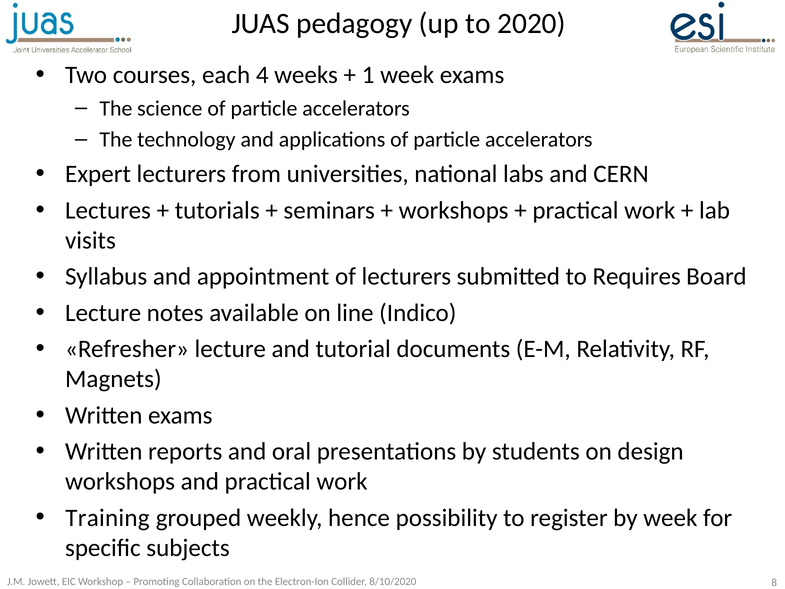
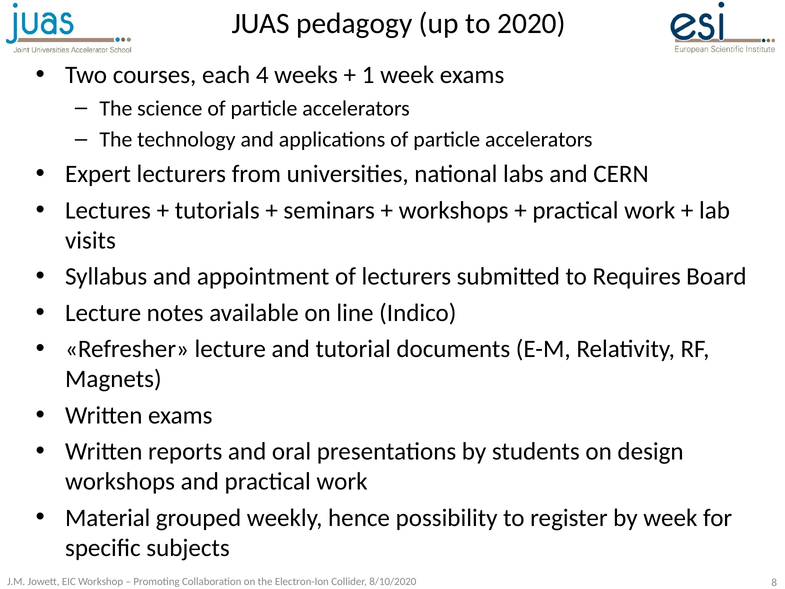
Training: Training -> Material
